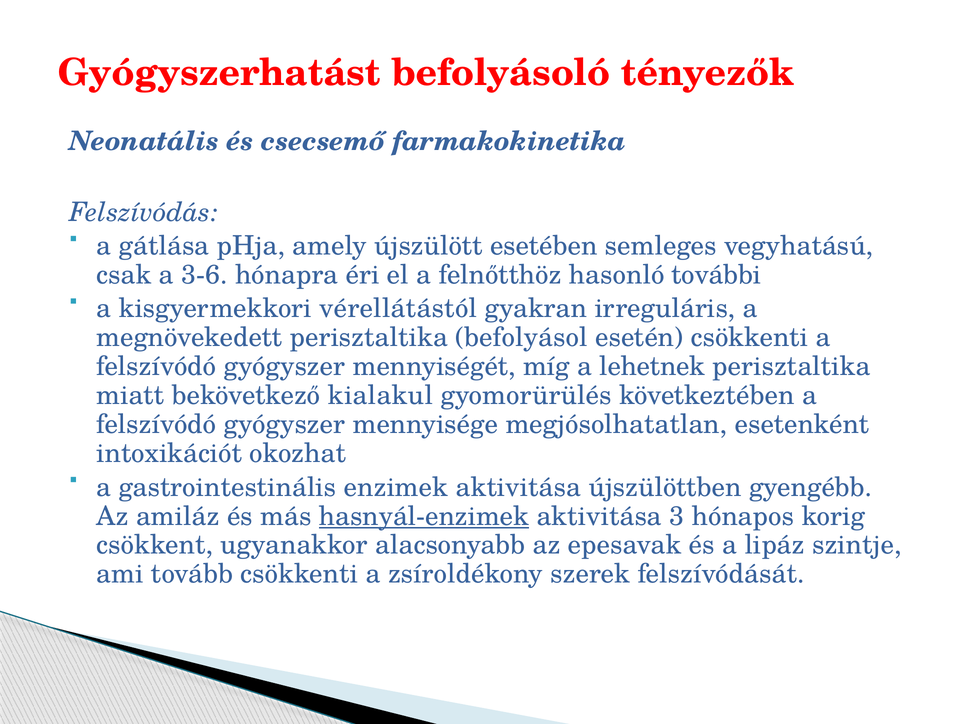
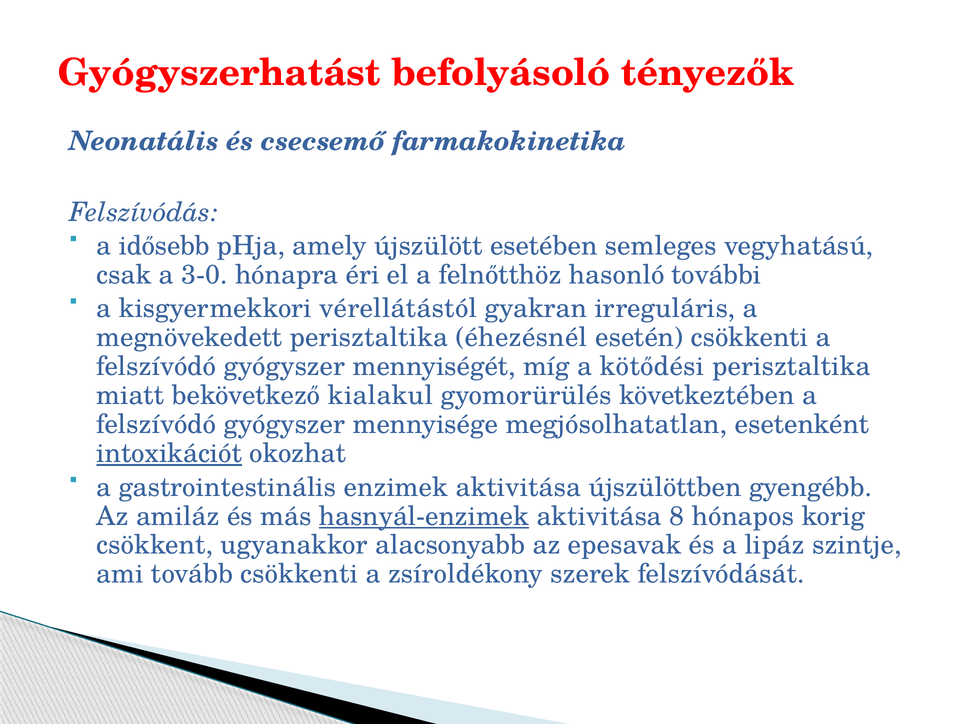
gátlása: gátlása -> idősebb
3-6: 3-6 -> 3-0
befolyásol: befolyásol -> éhezésnél
lehetnek: lehetnek -> kötődési
intoxikációt underline: none -> present
3: 3 -> 8
